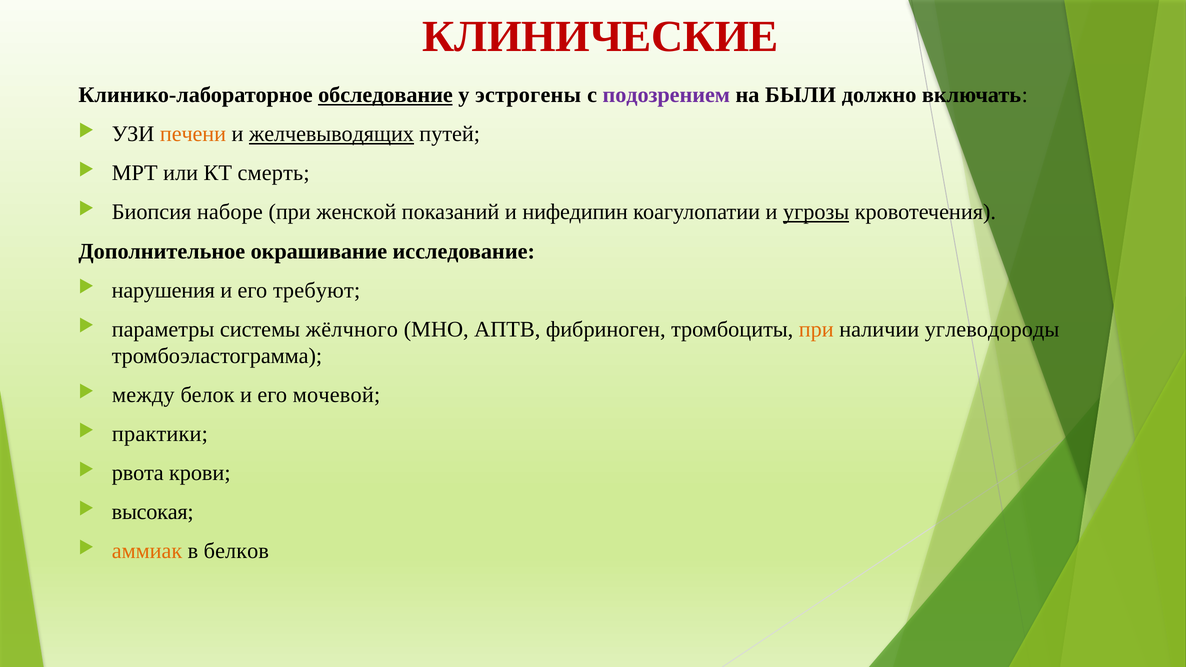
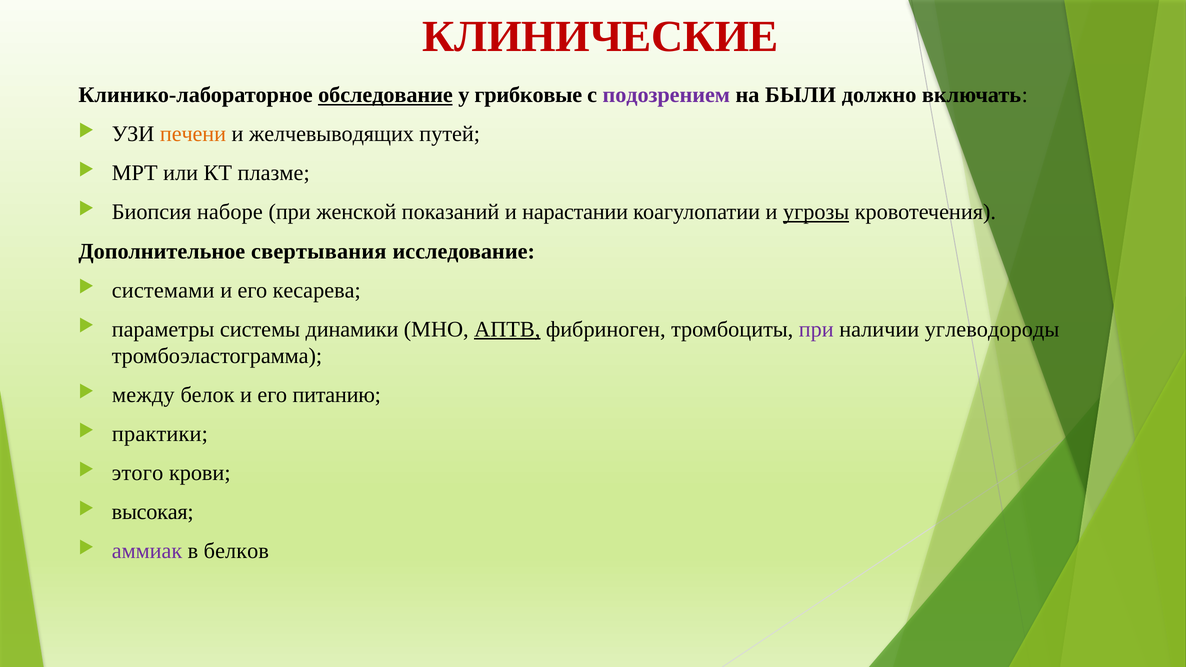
эстрогены: эстрогены -> грибковые
желчевыводящих underline: present -> none
смерть: смерть -> плазме
нифедипин: нифедипин -> нарастании
окрашивание: окрашивание -> свертывания
нарушения: нарушения -> системами
требуют: требуют -> кесарева
жёлчного: жёлчного -> динамики
АПТВ underline: none -> present
при at (816, 329) colour: orange -> purple
мочевой: мочевой -> питанию
рвота: рвота -> этого
аммиак colour: orange -> purple
